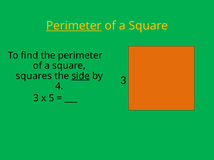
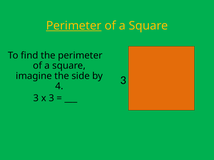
squares: squares -> imagine
side underline: present -> none
x 5: 5 -> 3
